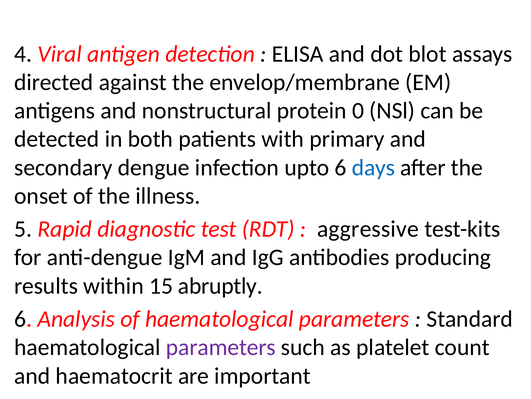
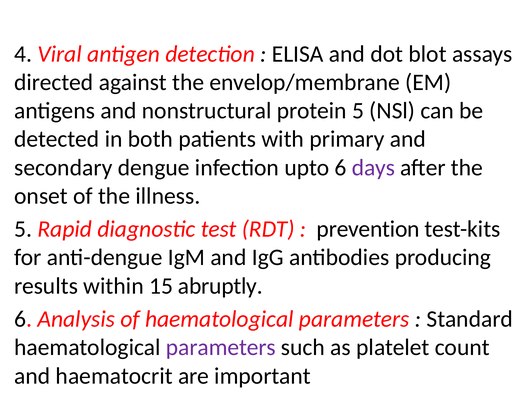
protein 0: 0 -> 5
days colour: blue -> purple
aggressive: aggressive -> prevention
